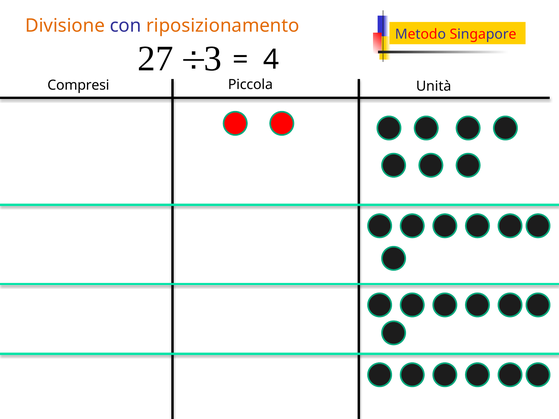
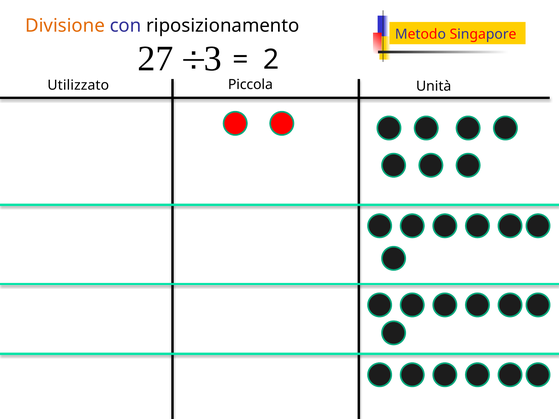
riposizionamento colour: orange -> black
4: 4 -> 2
Compresi: Compresi -> Utilizzato
